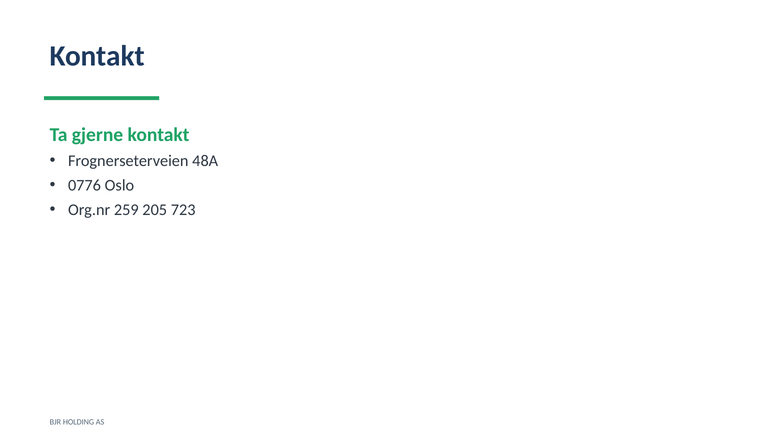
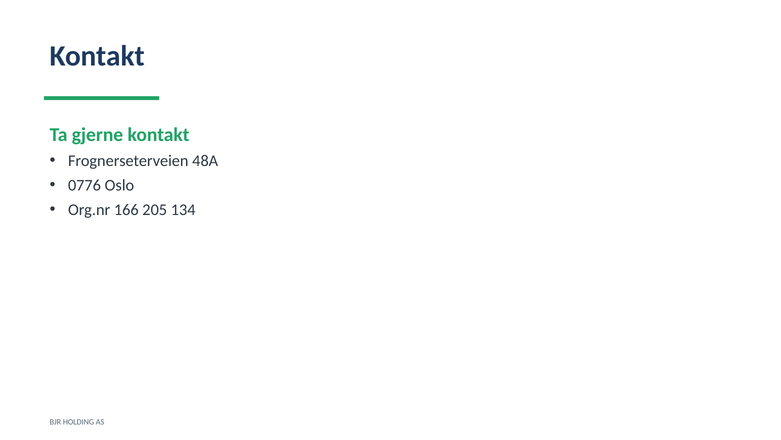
259: 259 -> 166
723: 723 -> 134
